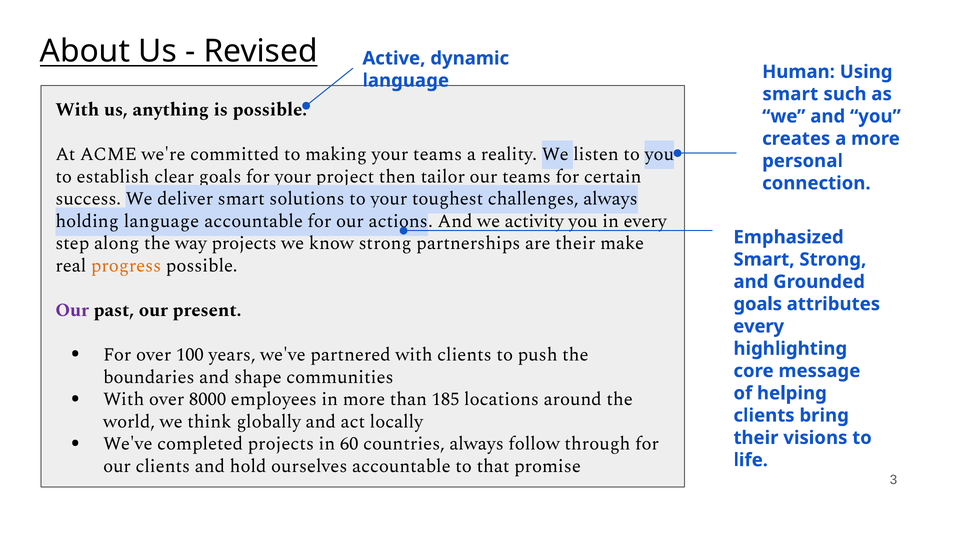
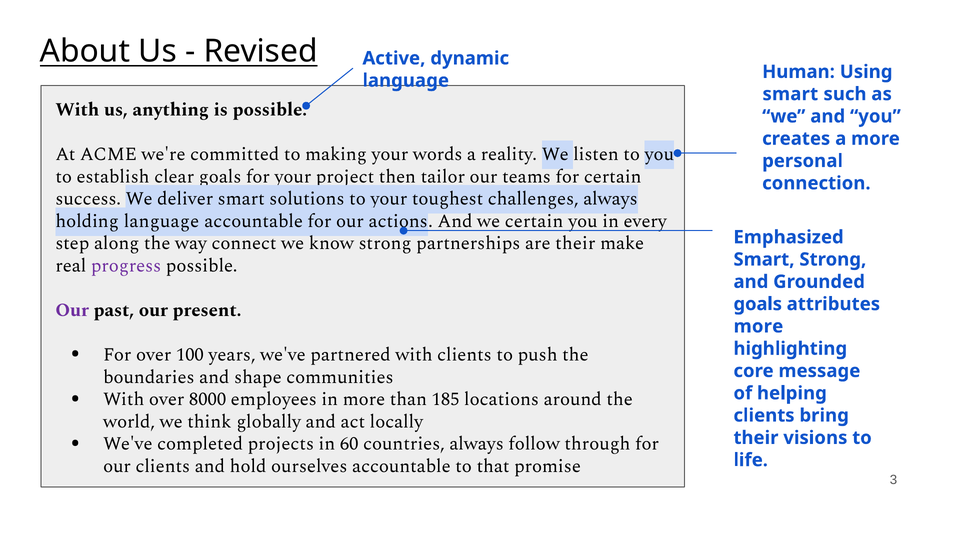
your teams: teams -> words
we activity: activity -> certain
way projects: projects -> connect
progress colour: orange -> purple
every at (759, 326): every -> more
